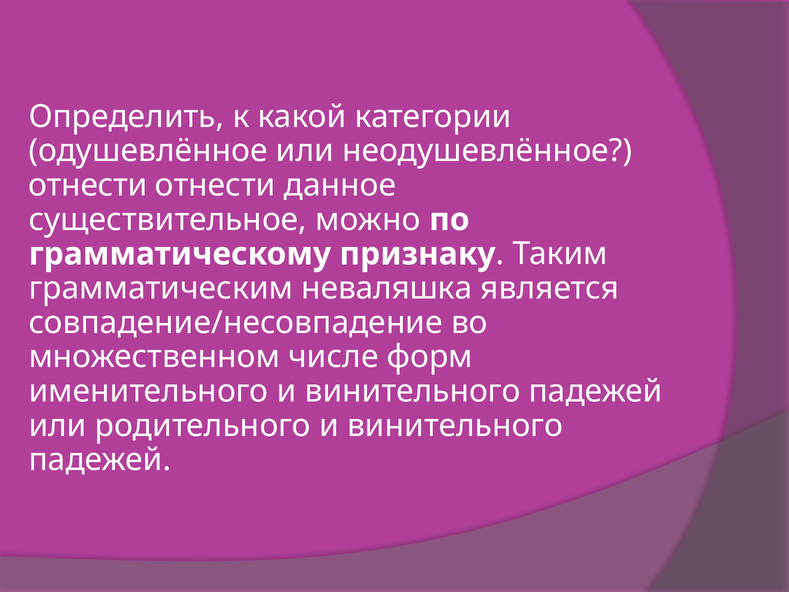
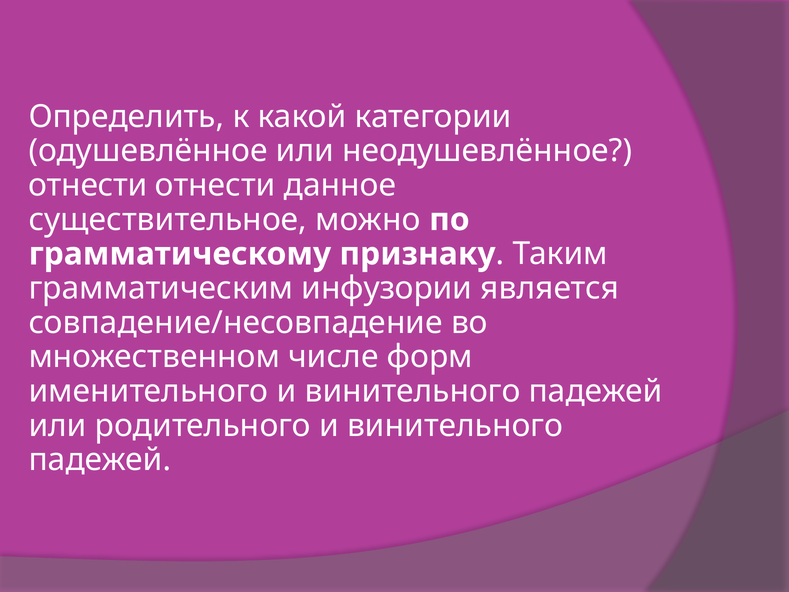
неваляшка: неваляшка -> инфузории
